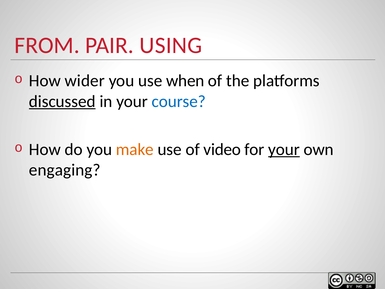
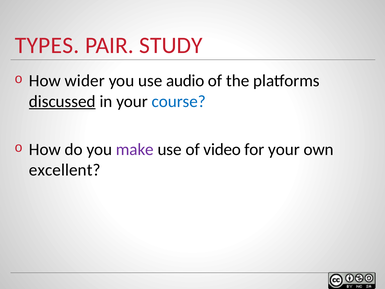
FROM: FROM -> TYPES
USING: USING -> STUDY
when: when -> audio
make colour: orange -> purple
your at (284, 149) underline: present -> none
engaging: engaging -> excellent
